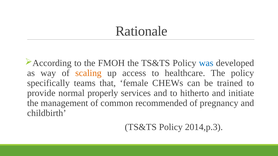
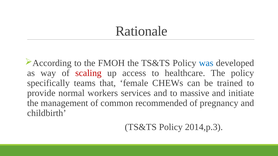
scaling colour: orange -> red
properly: properly -> workers
hitherto: hitherto -> massive
